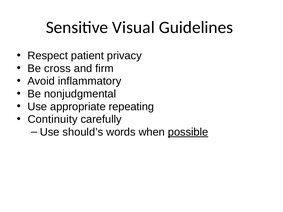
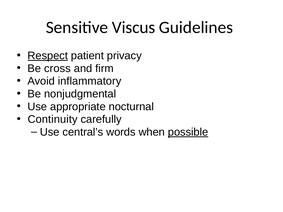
Visual: Visual -> Viscus
Respect underline: none -> present
repeating: repeating -> nocturnal
should’s: should’s -> central’s
